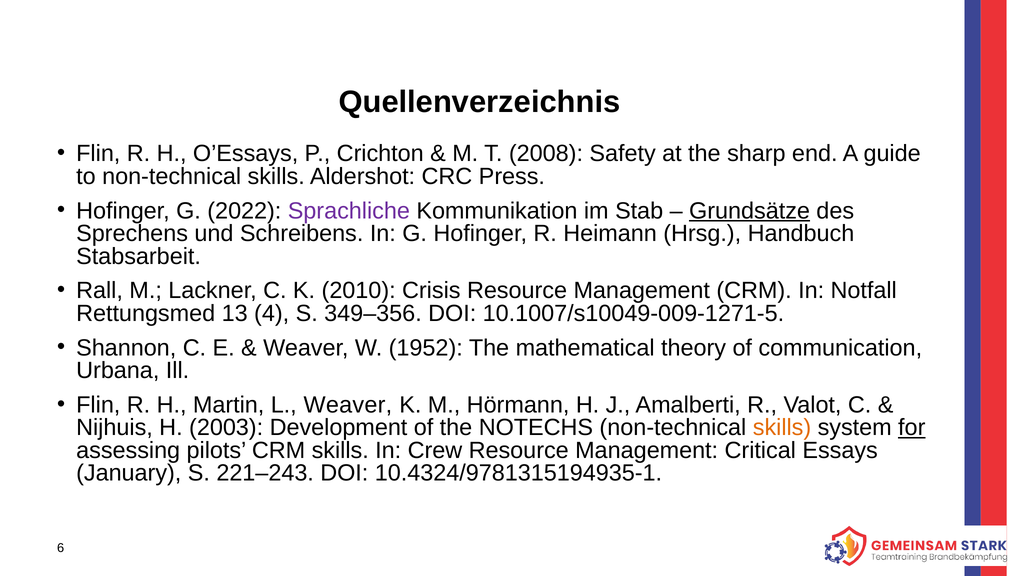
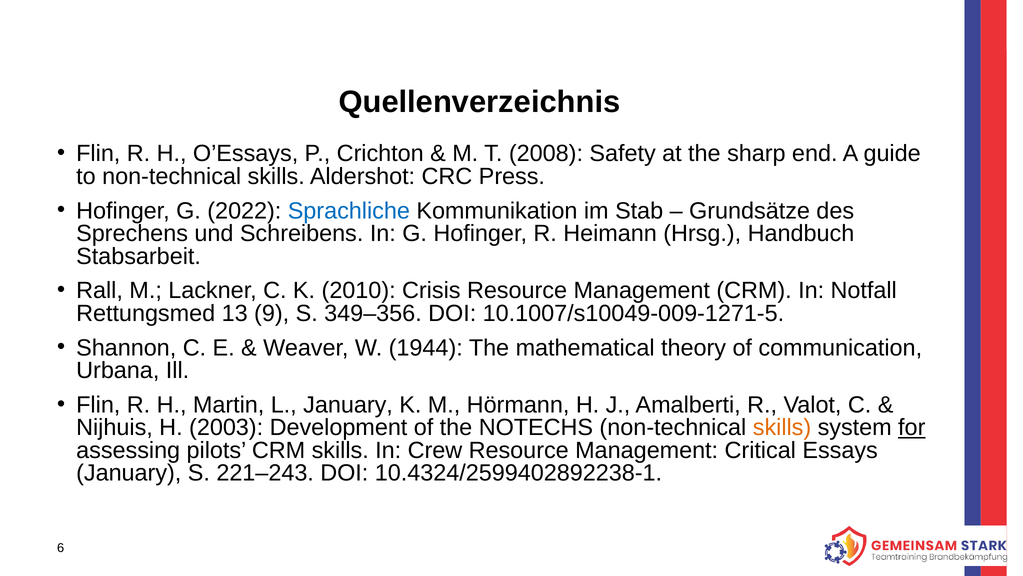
Sprachliche colour: purple -> blue
Grundsätze underline: present -> none
4: 4 -> 9
1952: 1952 -> 1944
L Weaver: Weaver -> January
10.4324/9781315194935-1: 10.4324/9781315194935-1 -> 10.4324/2599402892238-1
